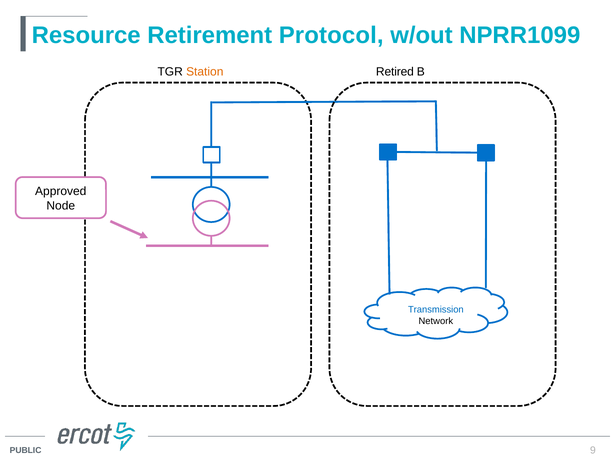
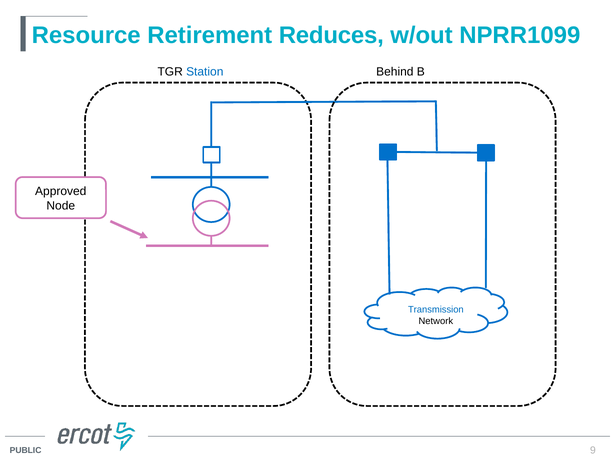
Protocol: Protocol -> Reduces
Retired: Retired -> Behind
Station colour: orange -> blue
